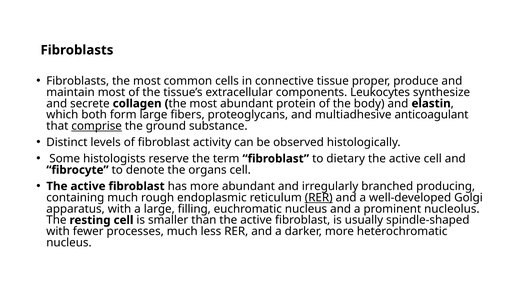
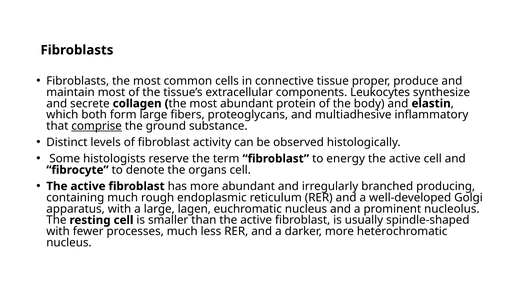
anticoagulant: anticoagulant -> inflammatory
dietary: dietary -> energy
RER at (319, 197) underline: present -> none
filling: filling -> lagen
